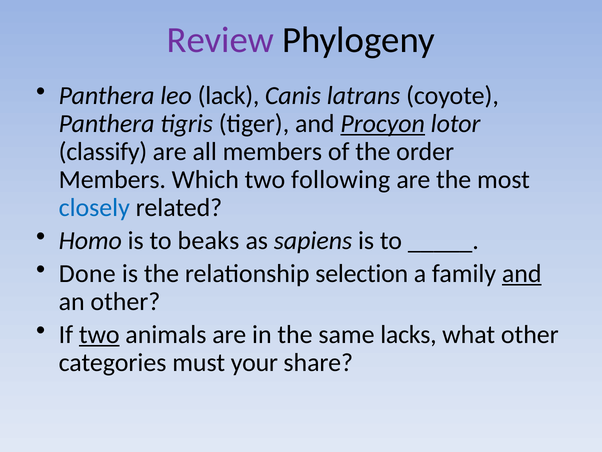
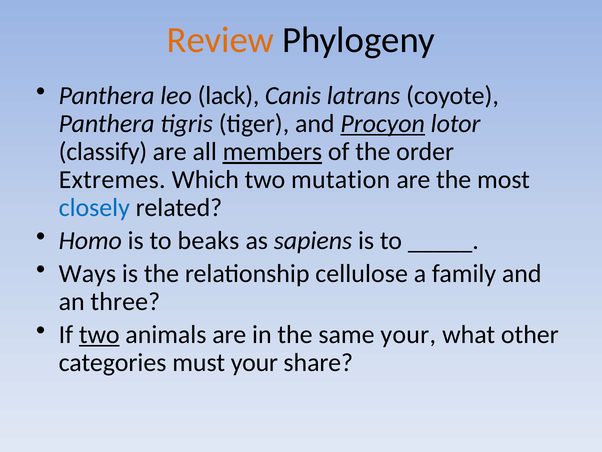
Review colour: purple -> orange
members at (272, 152) underline: none -> present
Members at (112, 180): Members -> Extremes
following: following -> mutation
Done: Done -> Ways
selection: selection -> cellulose
and at (522, 273) underline: present -> none
an other: other -> three
same lacks: lacks -> your
